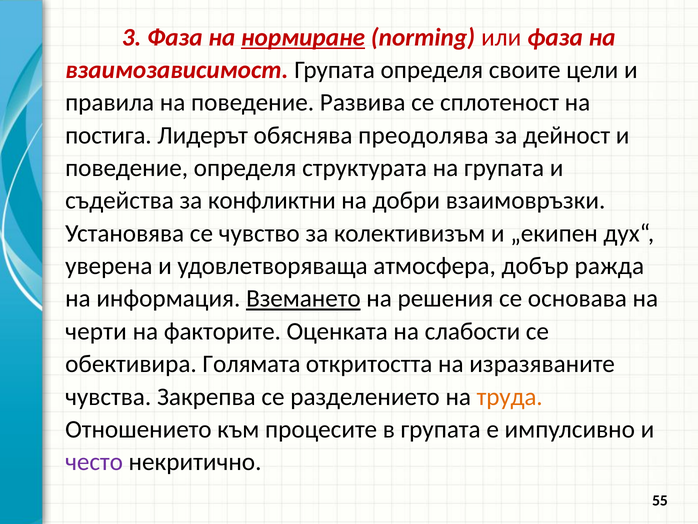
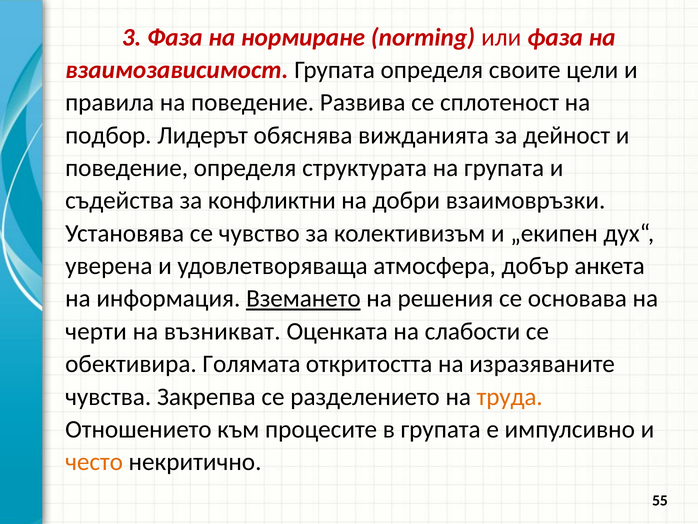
нормиране underline: present -> none
постига: постига -> подбор
преодолява: преодолява -> вижданията
ражда: ражда -> анкета
факторите: факторите -> възникват
често colour: purple -> orange
